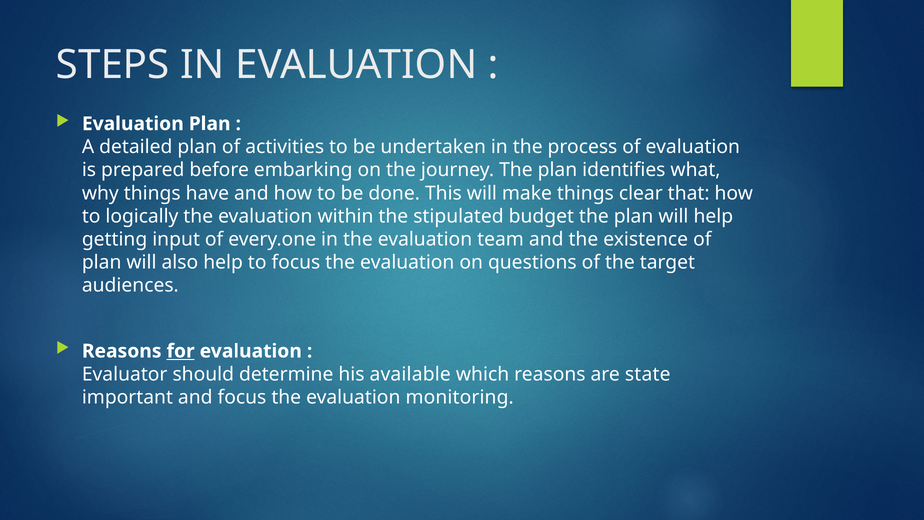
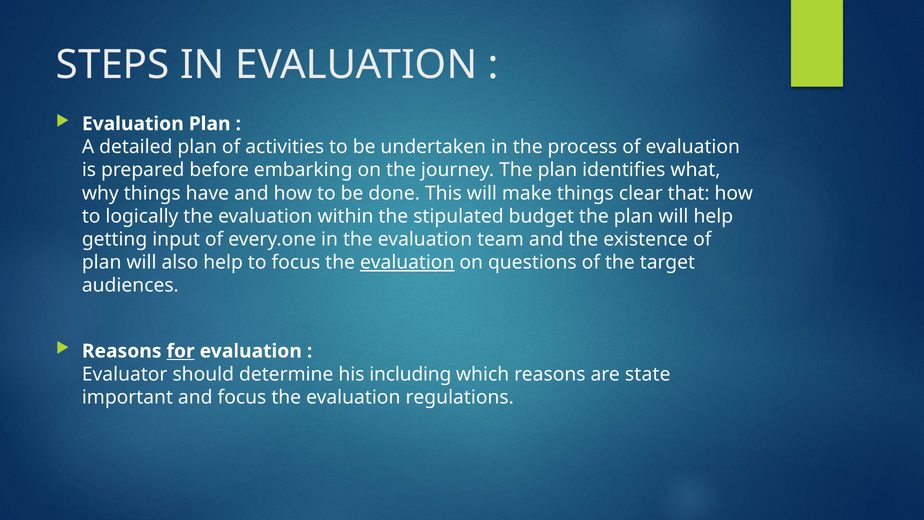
evaluation at (407, 262) underline: none -> present
available: available -> including
monitoring: monitoring -> regulations
